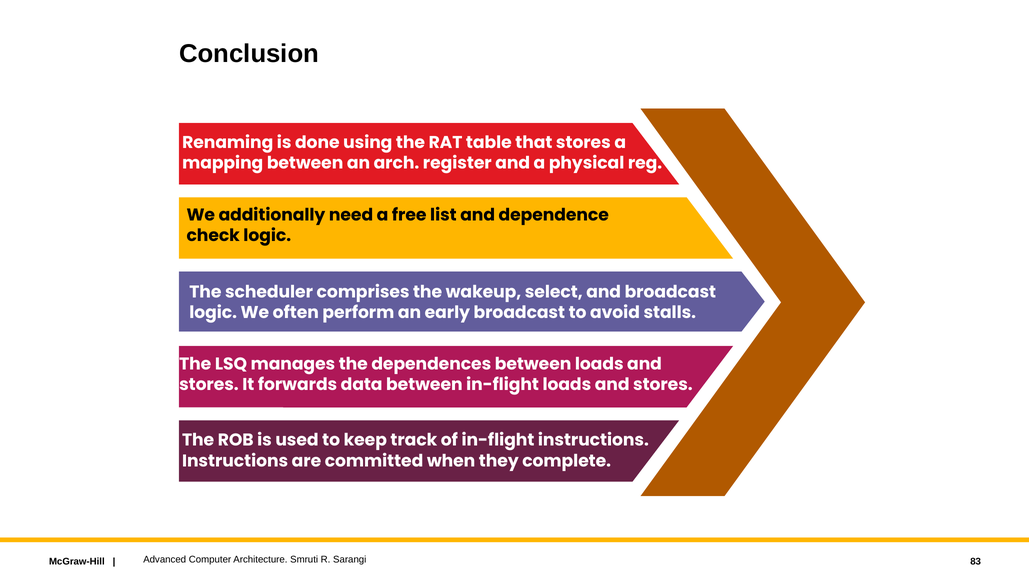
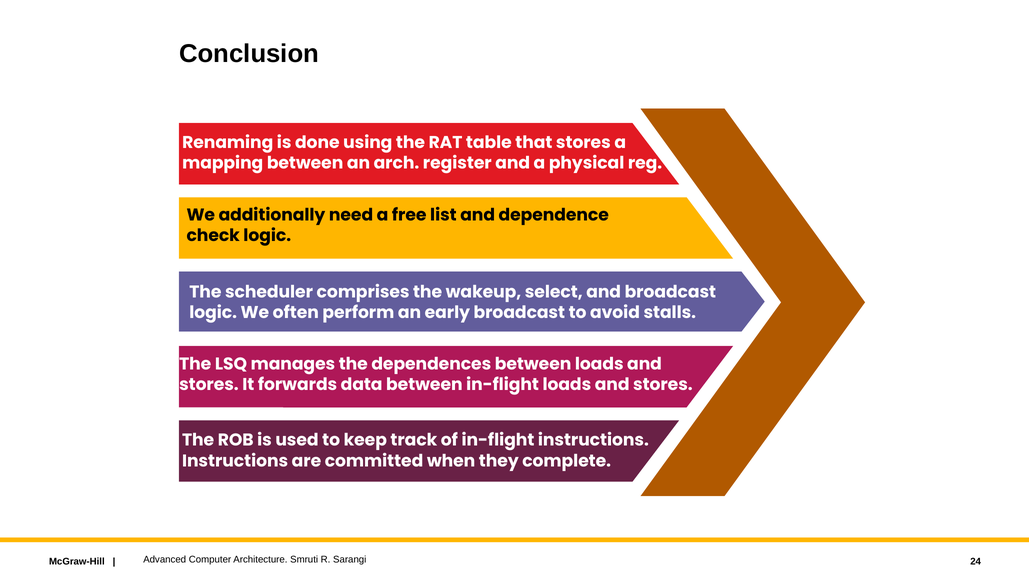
83: 83 -> 24
